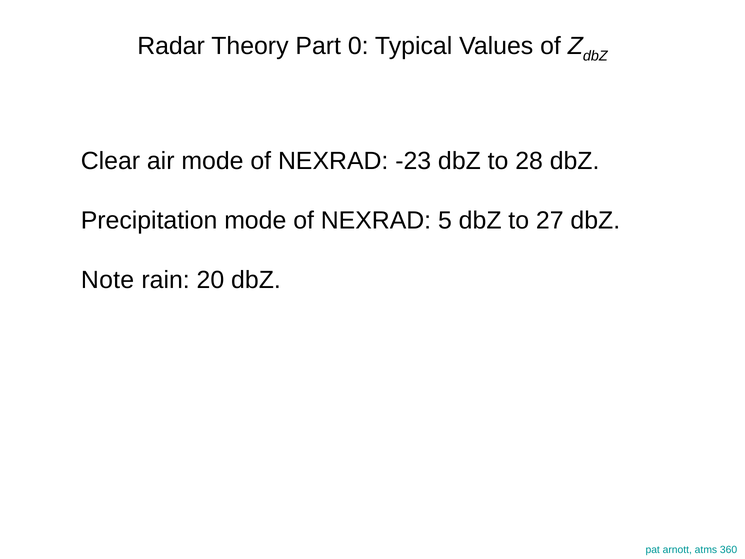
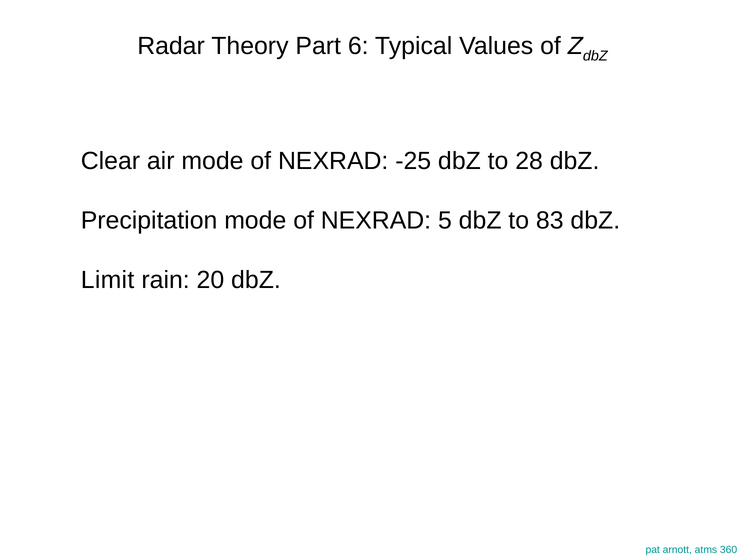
0: 0 -> 6
-23: -23 -> -25
27: 27 -> 83
Note: Note -> Limit
